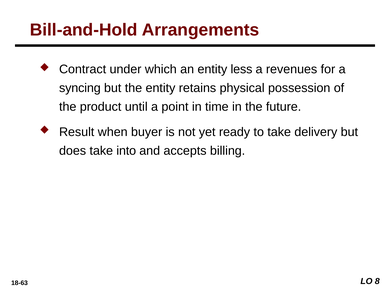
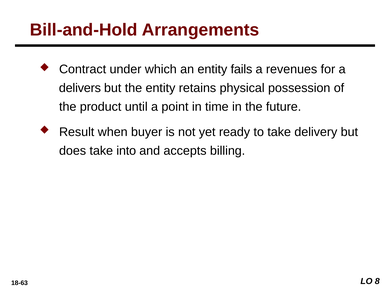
less: less -> fails
syncing: syncing -> delivers
